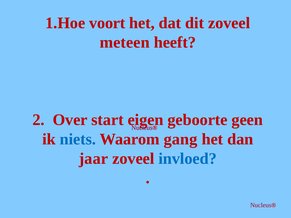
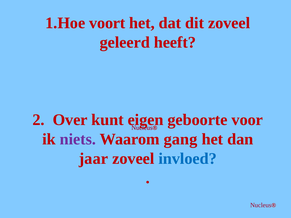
meteen: meteen -> geleerd
start: start -> kunt
geen: geen -> voor
niets colour: blue -> purple
